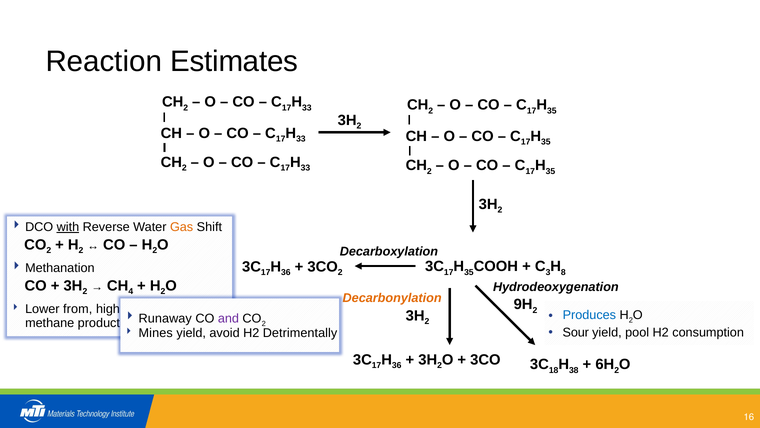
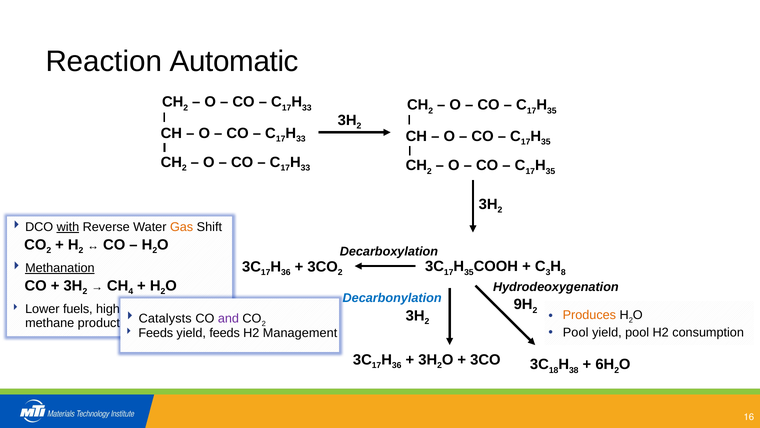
Estimates: Estimates -> Automatic
Methanation underline: none -> present
Decarbonylation colour: orange -> blue
from: from -> fuels
Produces colour: blue -> orange
Runaway: Runaway -> Catalysts
Sour at (576, 332): Sour -> Pool
Mines at (156, 332): Mines -> Feeds
yield avoid: avoid -> feeds
Detrimentally: Detrimentally -> Management
